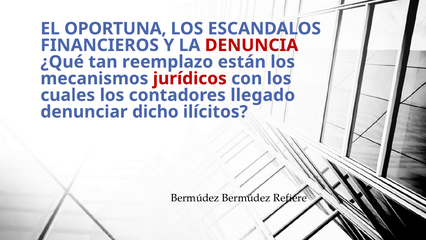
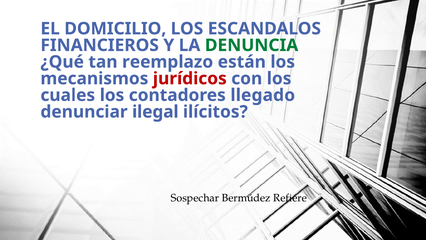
OPORTUNA: OPORTUNA -> DOMICILIO
DENUNCIA colour: red -> green
dicho: dicho -> ilegal
Bermúdez at (195, 198): Bermúdez -> Sospechar
